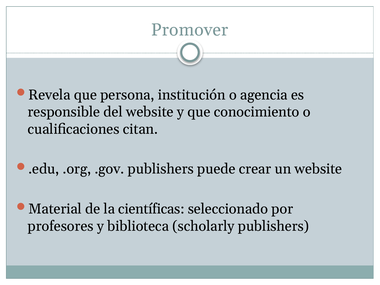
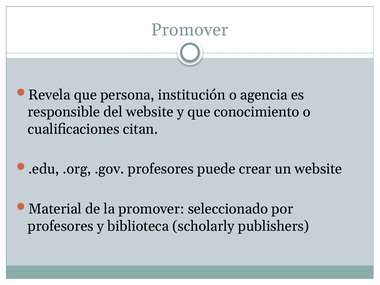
.gov publishers: publishers -> profesores
la científicas: científicas -> promover
